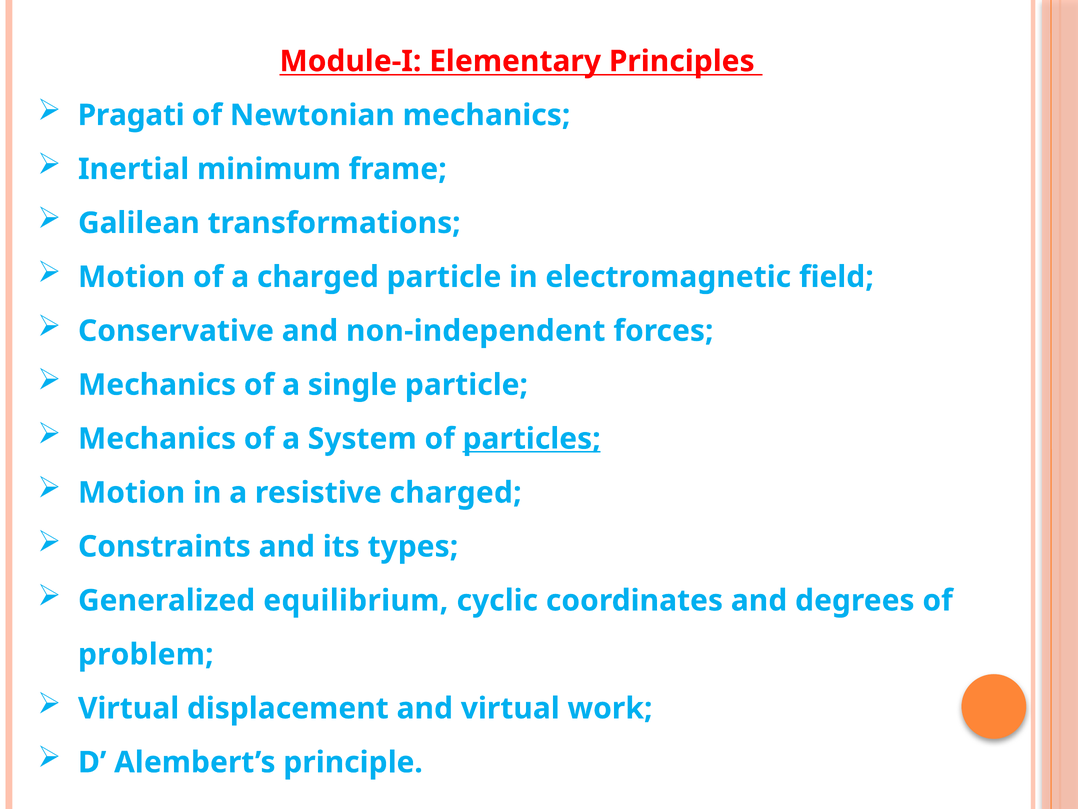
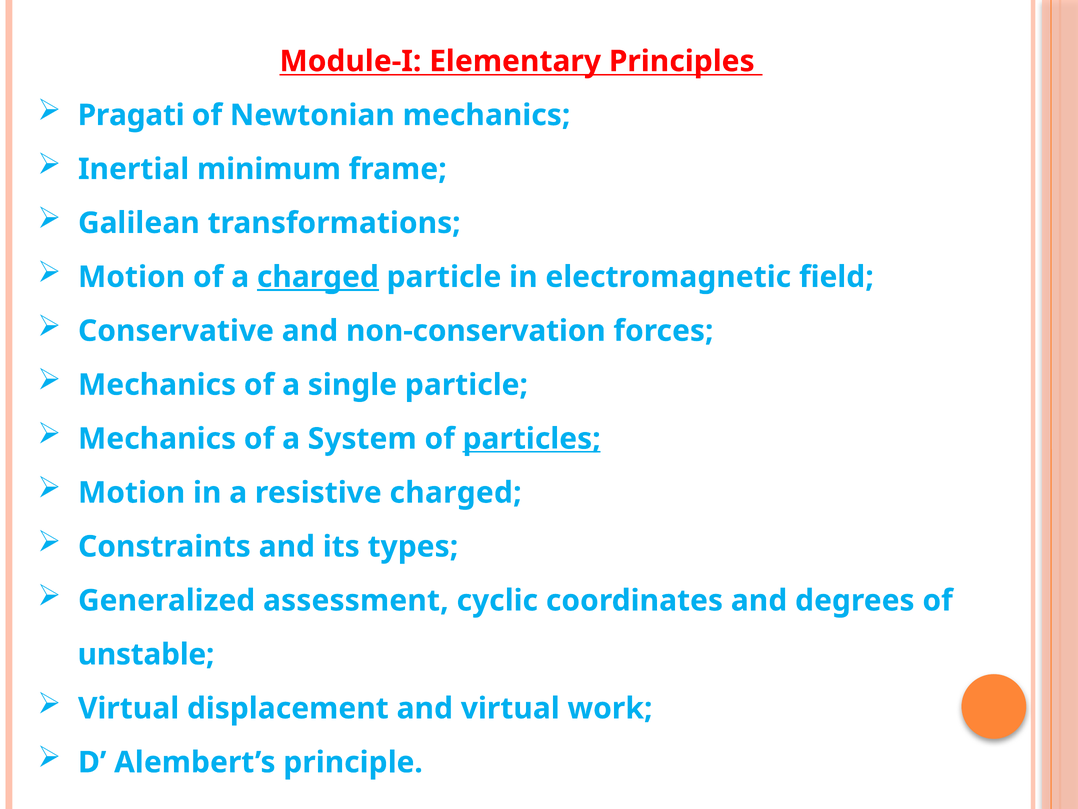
charged at (318, 277) underline: none -> present
non-independent: non-independent -> non-conservation
equilibrium: equilibrium -> assessment
problem: problem -> unstable
